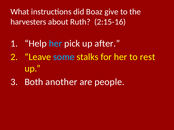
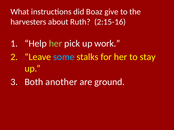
her at (55, 44) colour: light blue -> light green
after: after -> work
rest: rest -> stay
people: people -> ground
